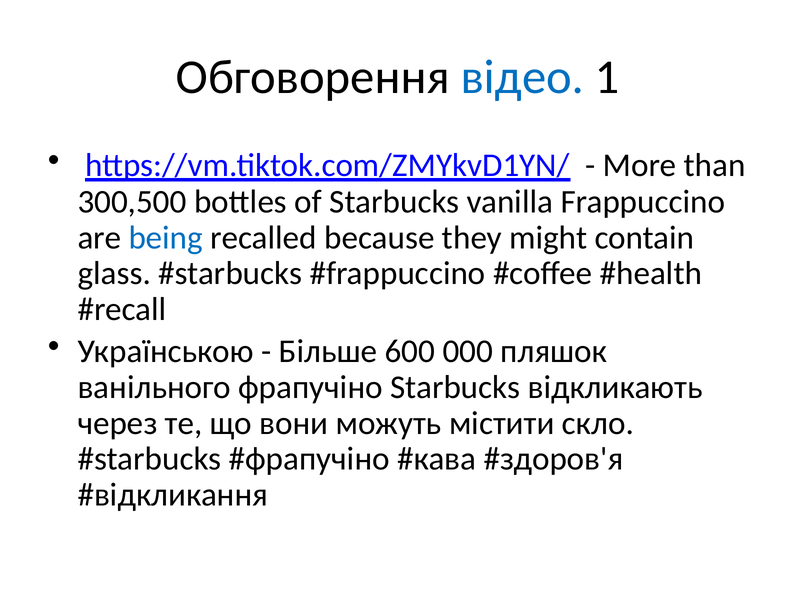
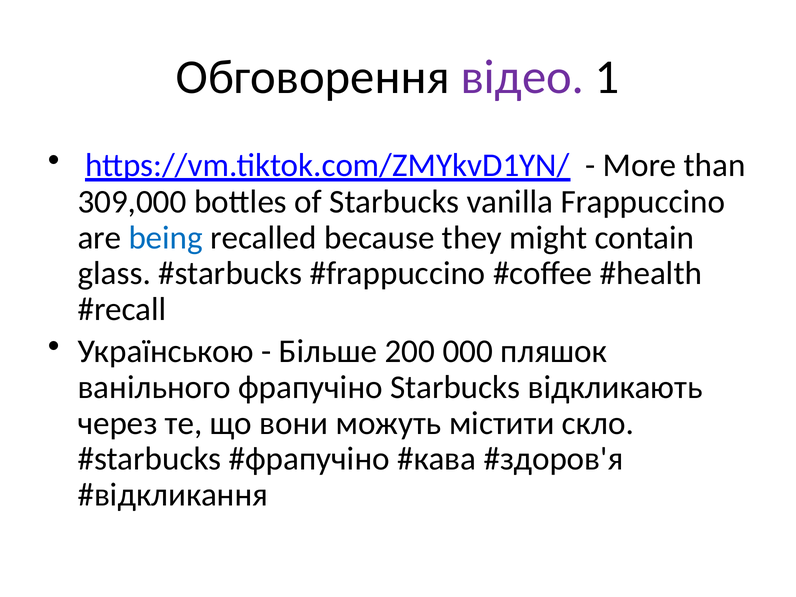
відео colour: blue -> purple
300,500: 300,500 -> 309,000
600: 600 -> 200
